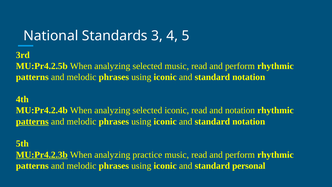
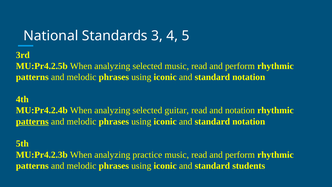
selected iconic: iconic -> guitar
MU:Pr4.2.3b underline: present -> none
personal: personal -> students
